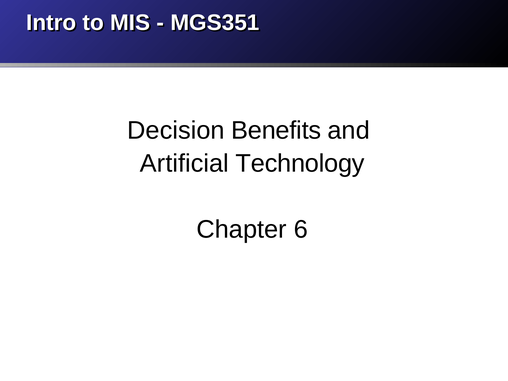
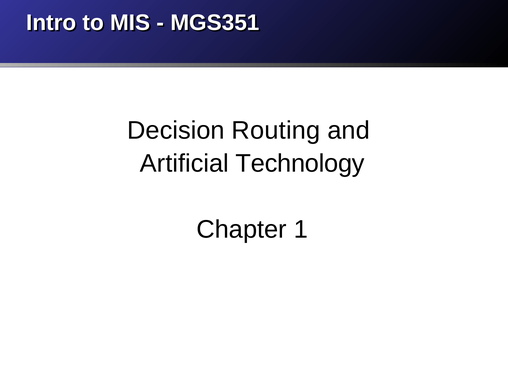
Benefits: Benefits -> Routing
6: 6 -> 1
